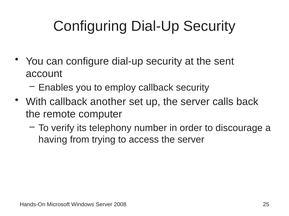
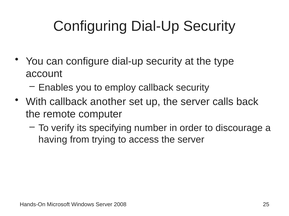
sent: sent -> type
telephony: telephony -> specifying
